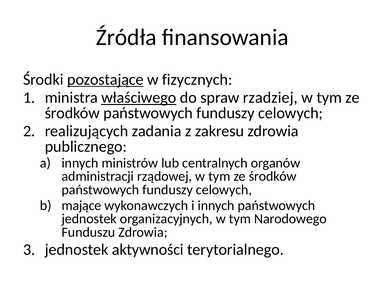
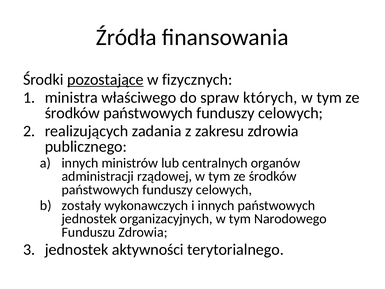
właściwego underline: present -> none
rzadziej: rzadziej -> których
mające: mające -> zostały
